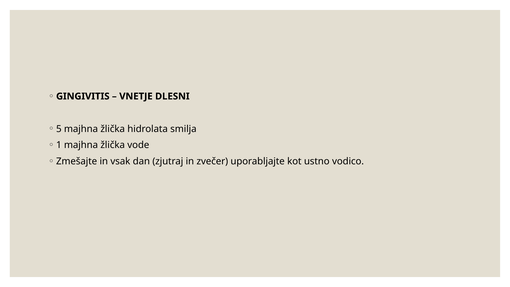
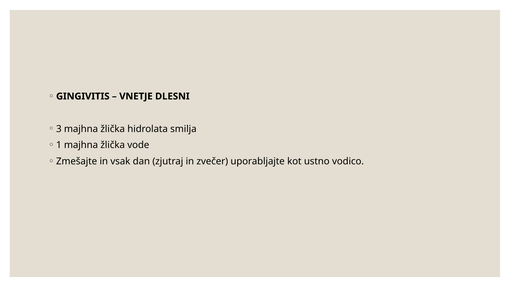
5: 5 -> 3
